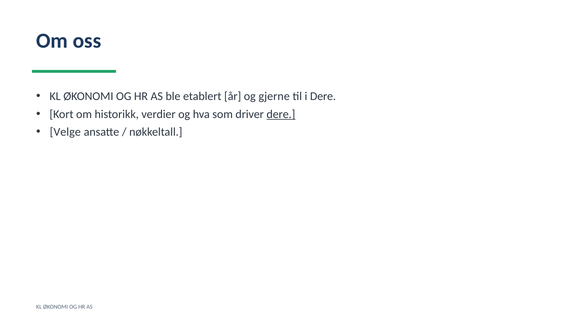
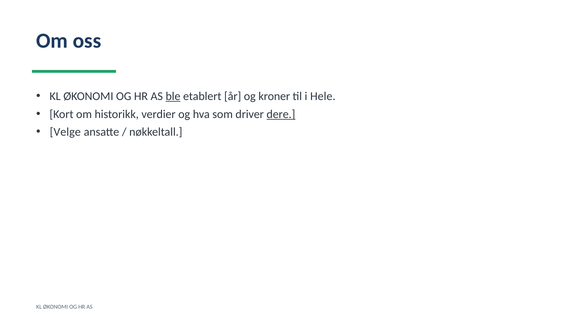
ble underline: none -> present
gjerne: gjerne -> kroner
i Dere: Dere -> Hele
